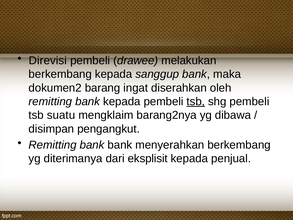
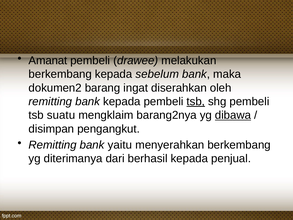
Direvisi: Direvisi -> Amanat
sanggup: sanggup -> sebelum
dibawa underline: none -> present
bank bank: bank -> yaitu
eksplisit: eksplisit -> berhasil
